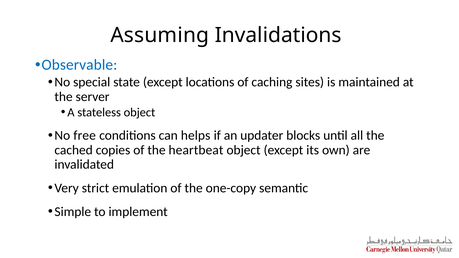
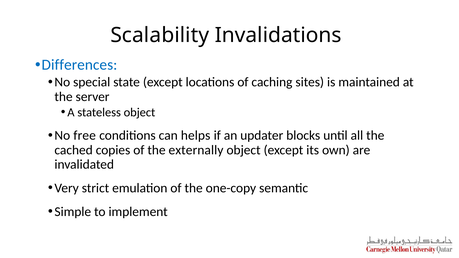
Assuming: Assuming -> Scalability
Observable: Observable -> Differences
heartbeat: heartbeat -> externally
